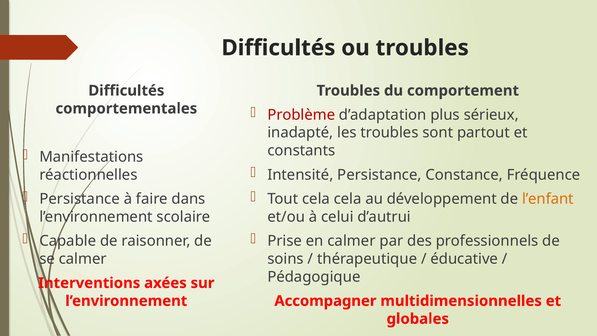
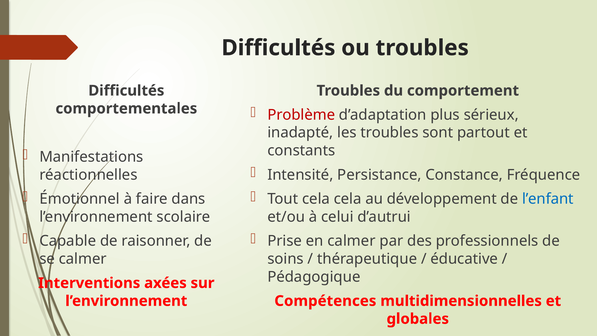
Persistance at (80, 199): Persistance -> Émotionnel
l’enfant colour: orange -> blue
Accompagner: Accompagner -> Compétences
